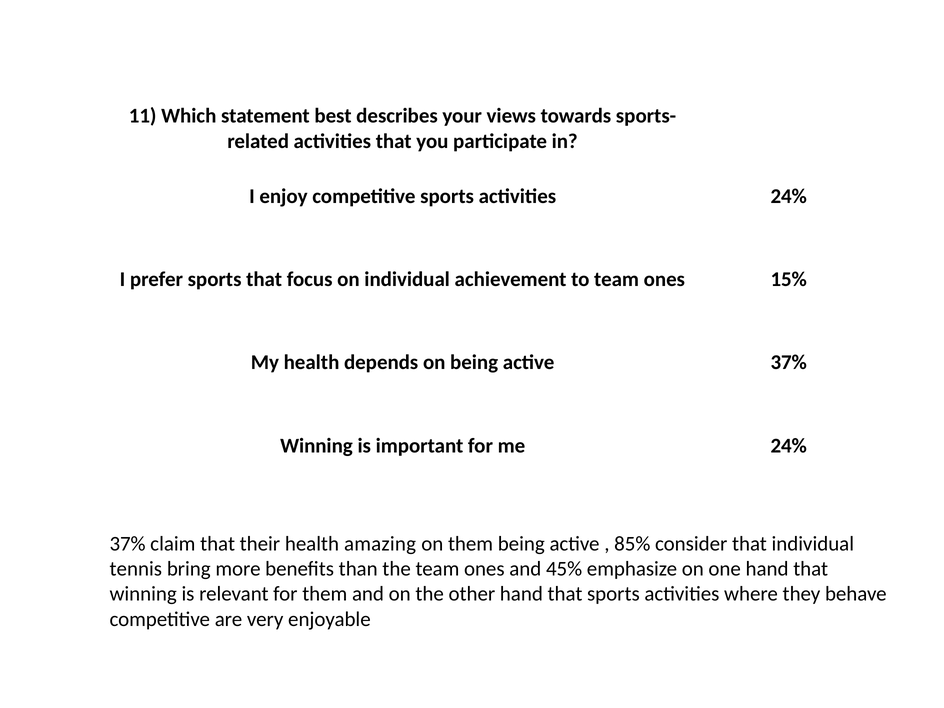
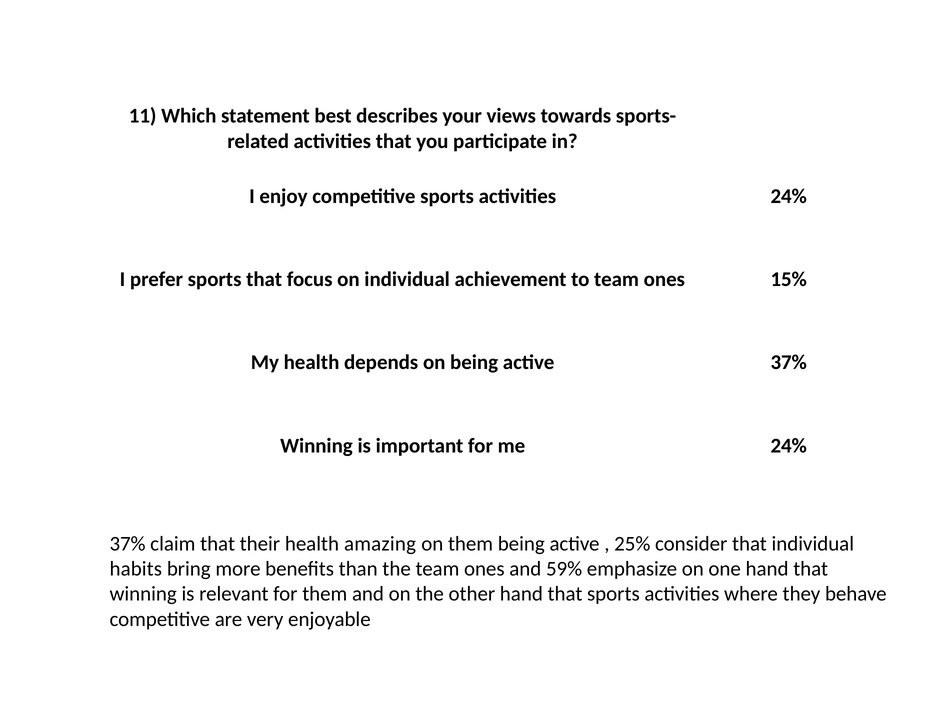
85%: 85% -> 25%
tennis: tennis -> habits
45%: 45% -> 59%
